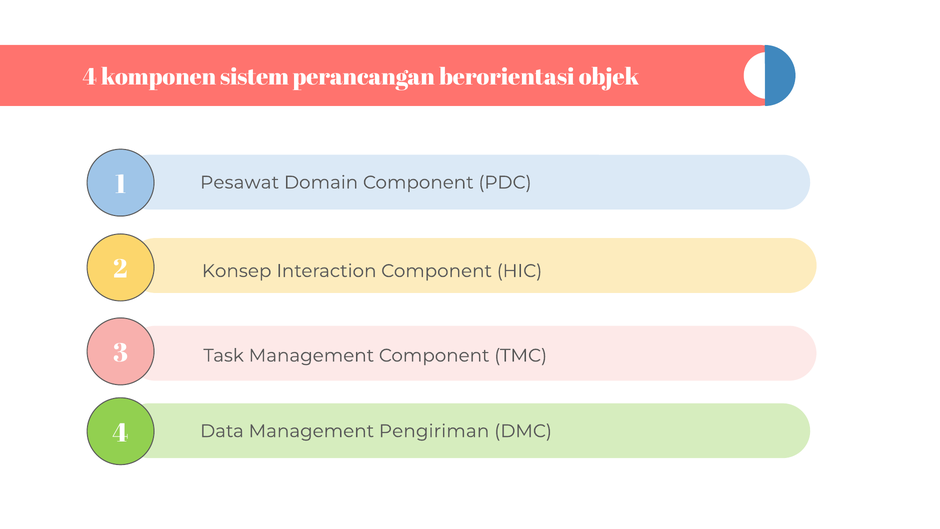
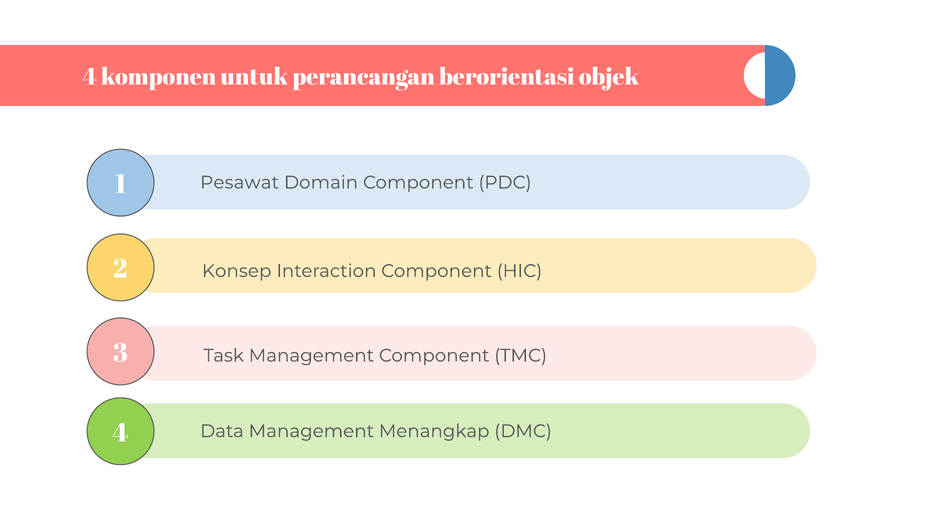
sistem: sistem -> untuk
Pengiriman: Pengiriman -> Menangkap
